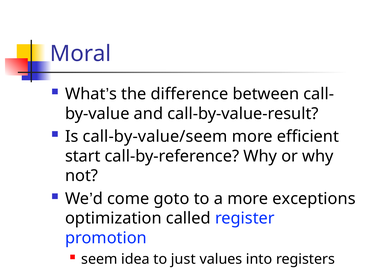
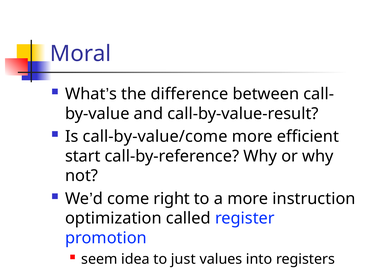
call-by-value/seem: call-by-value/seem -> call-by-value/come
goto: goto -> right
exceptions: exceptions -> instruction
